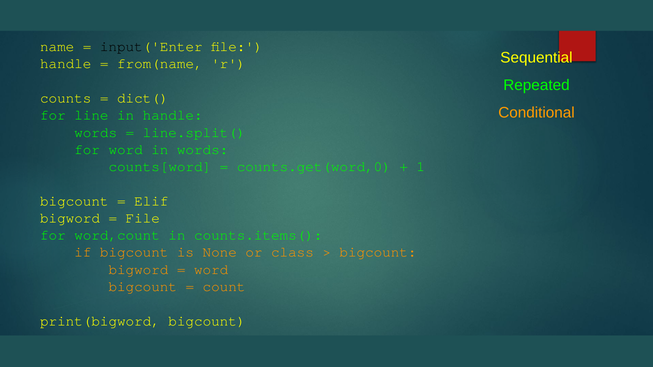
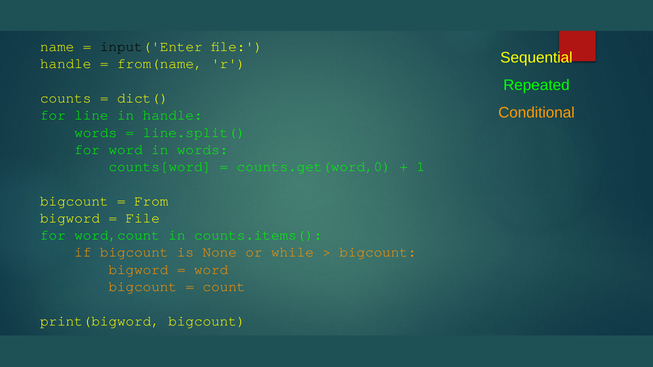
Elif: Elif -> From
class: class -> while
